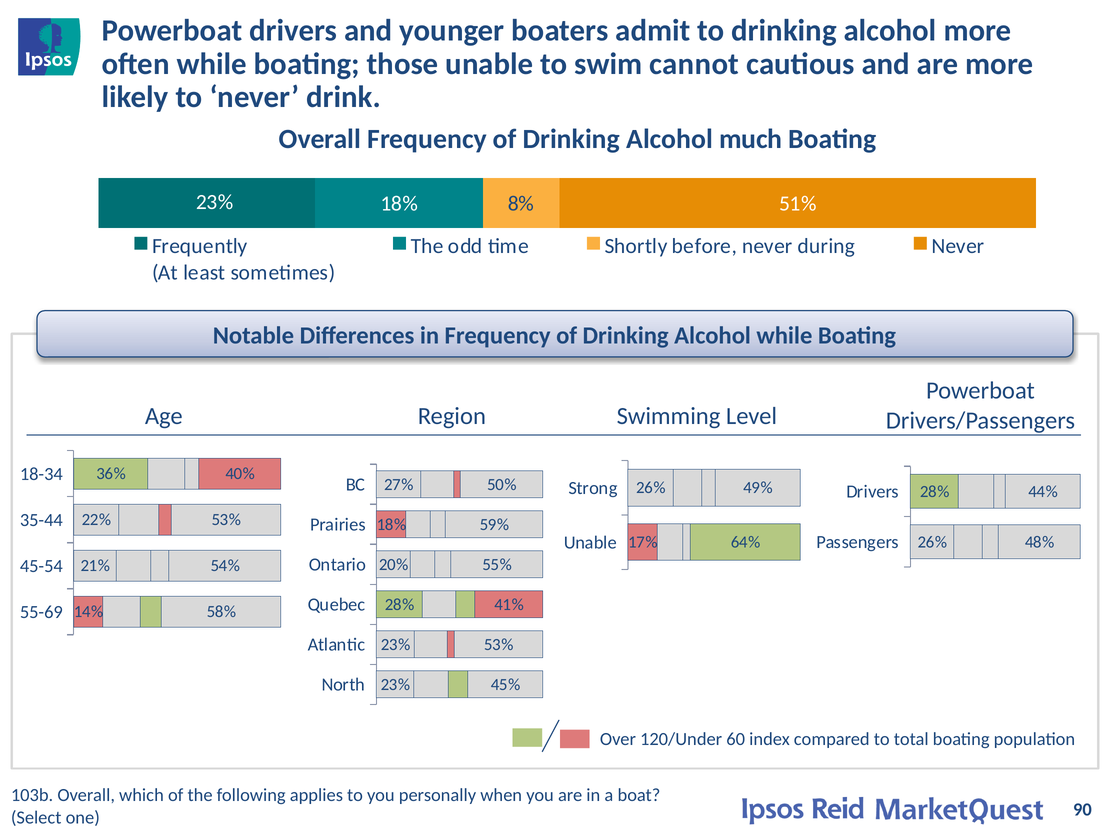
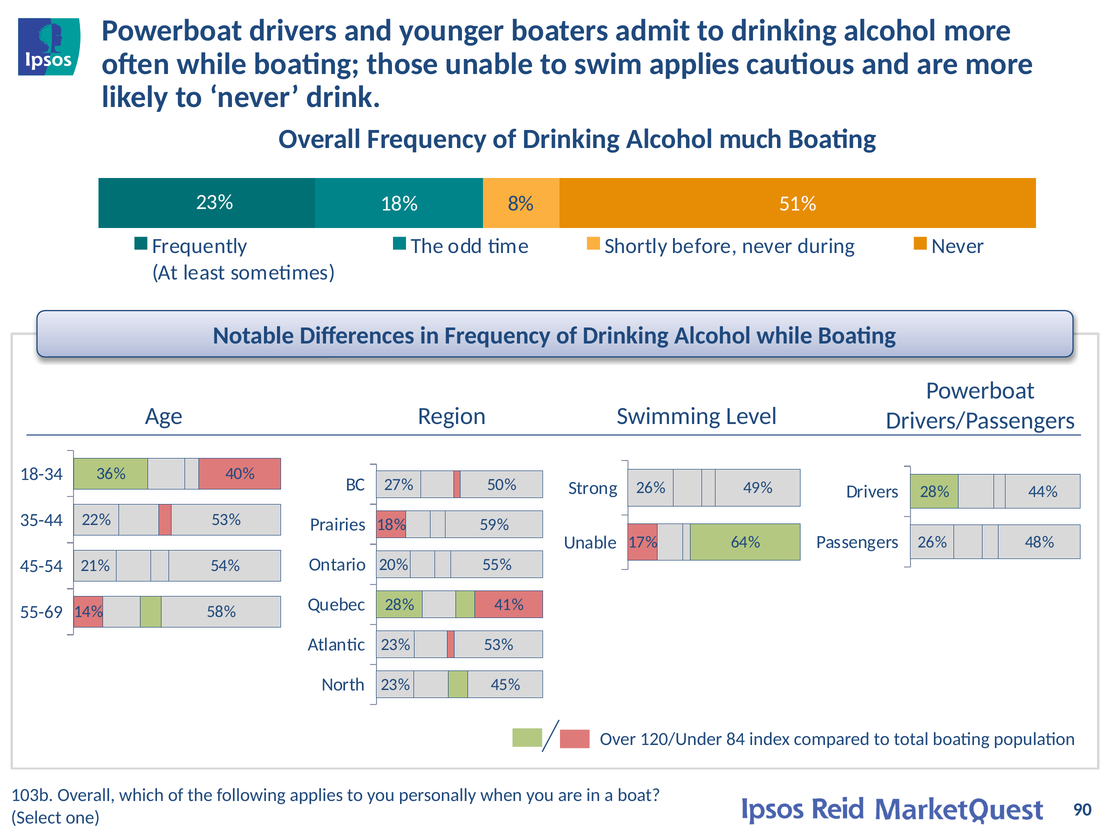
swim cannot: cannot -> applies
60: 60 -> 84
